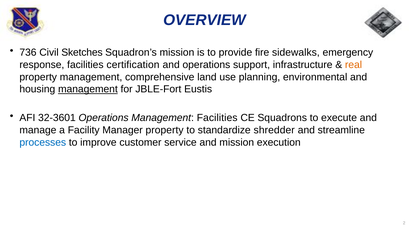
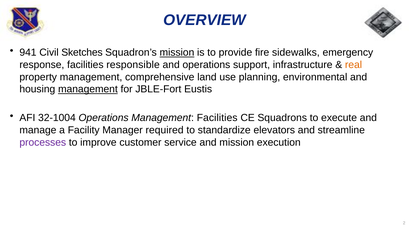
736: 736 -> 941
mission at (177, 52) underline: none -> present
certification: certification -> responsible
32-3601: 32-3601 -> 32-1004
Manager property: property -> required
shredder: shredder -> elevators
processes colour: blue -> purple
